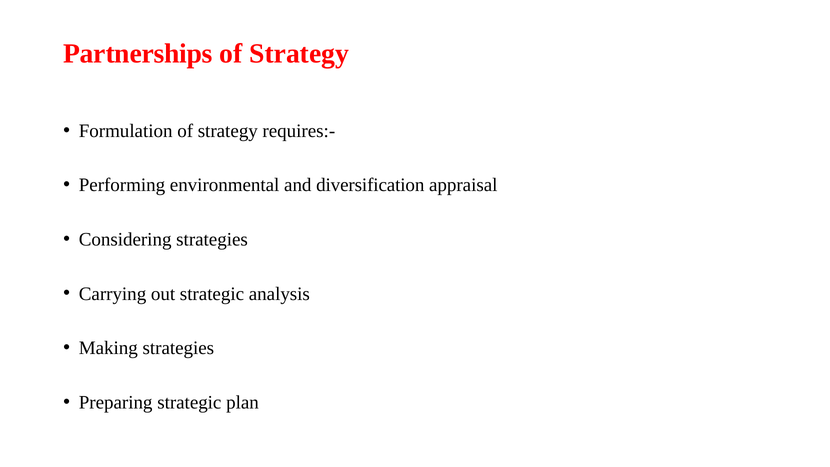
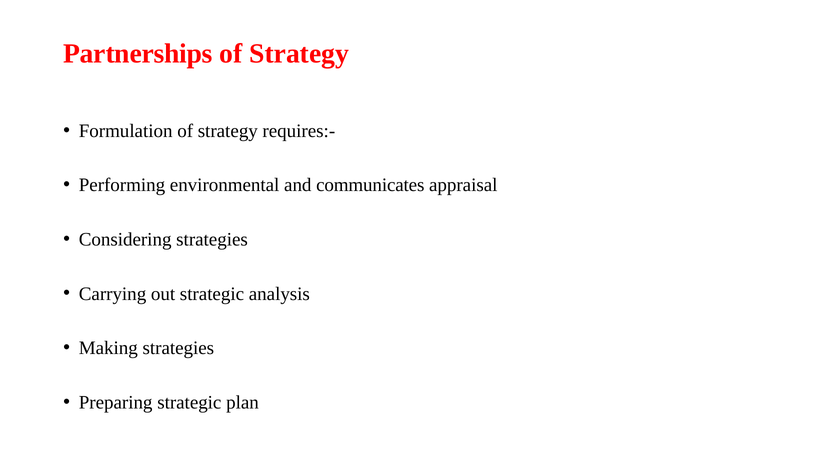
diversification: diversification -> communicates
